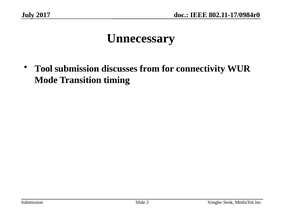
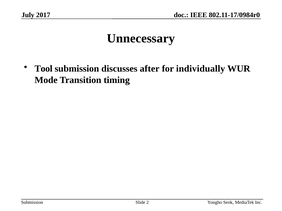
from: from -> after
connectivity: connectivity -> individually
